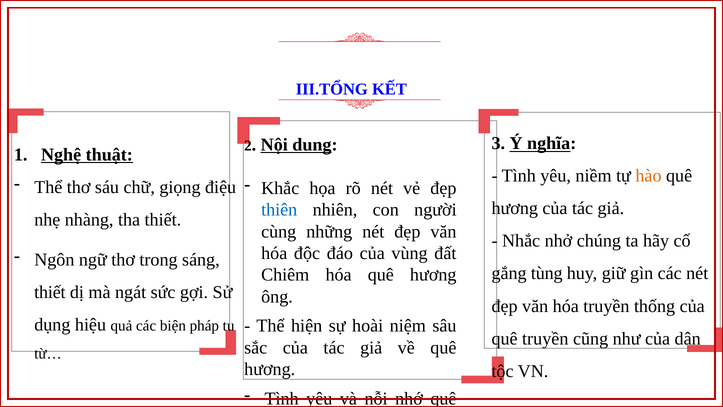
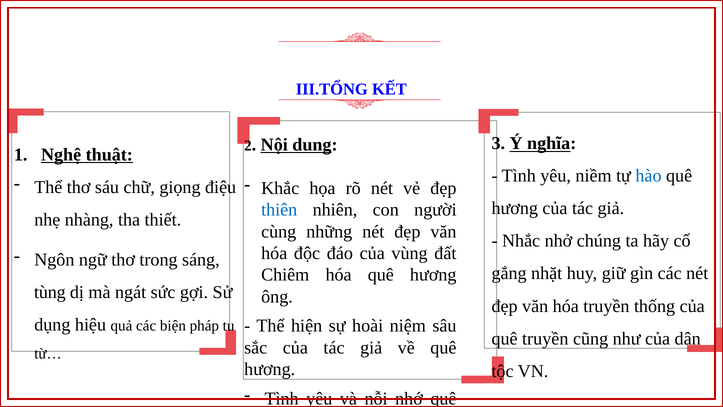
hào colour: orange -> blue
tùng: tùng -> nhặt
thiết at (50, 292): thiết -> tùng
